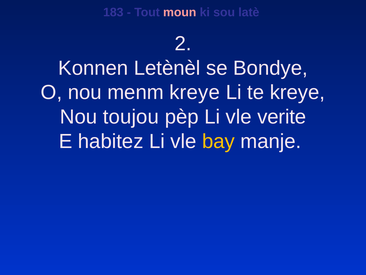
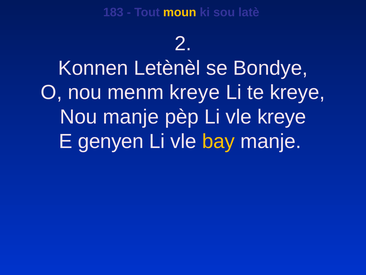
moun colour: pink -> yellow
Nou toujou: toujou -> manje
vle verite: verite -> kreye
habitez: habitez -> genyen
